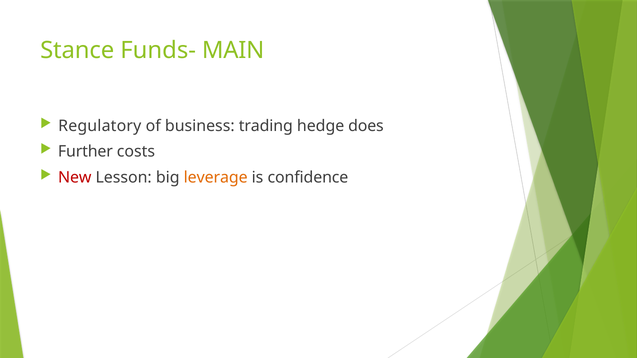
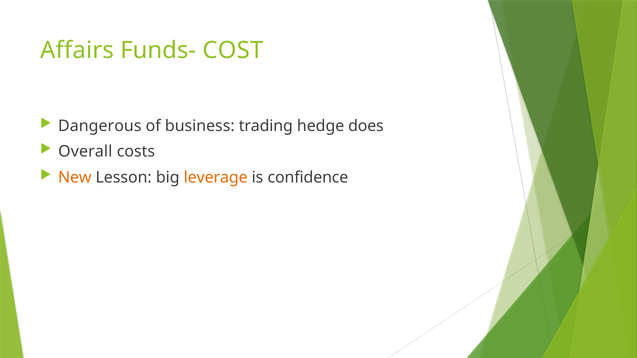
Stance: Stance -> Affairs
MAIN: MAIN -> COST
Regulatory: Regulatory -> Dangerous
Further: Further -> Overall
New colour: red -> orange
